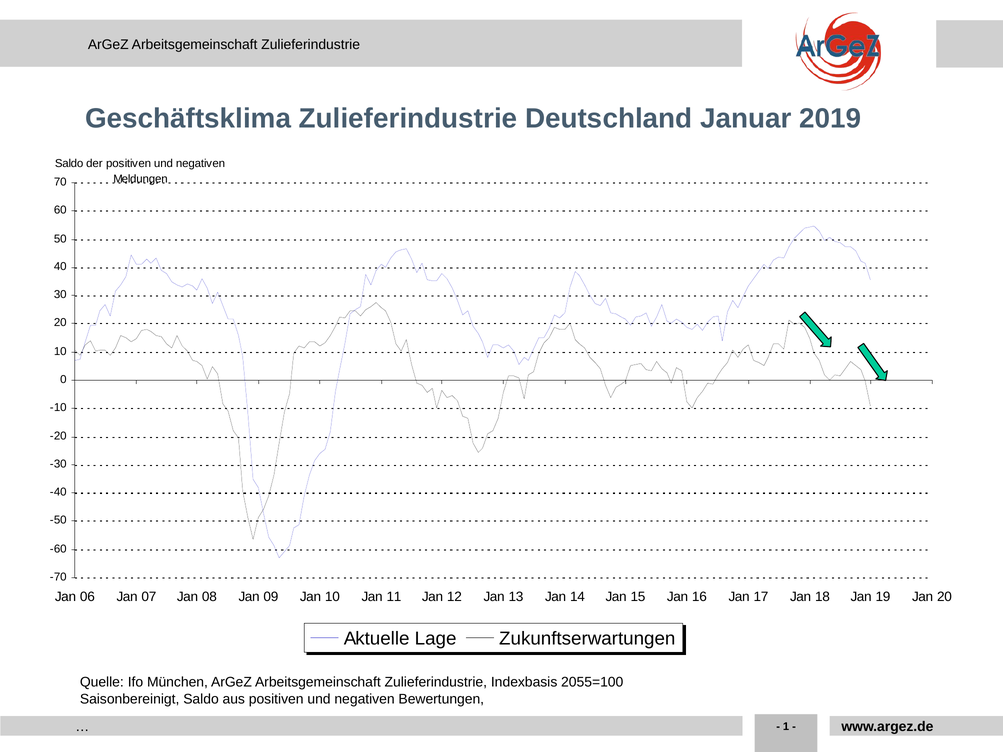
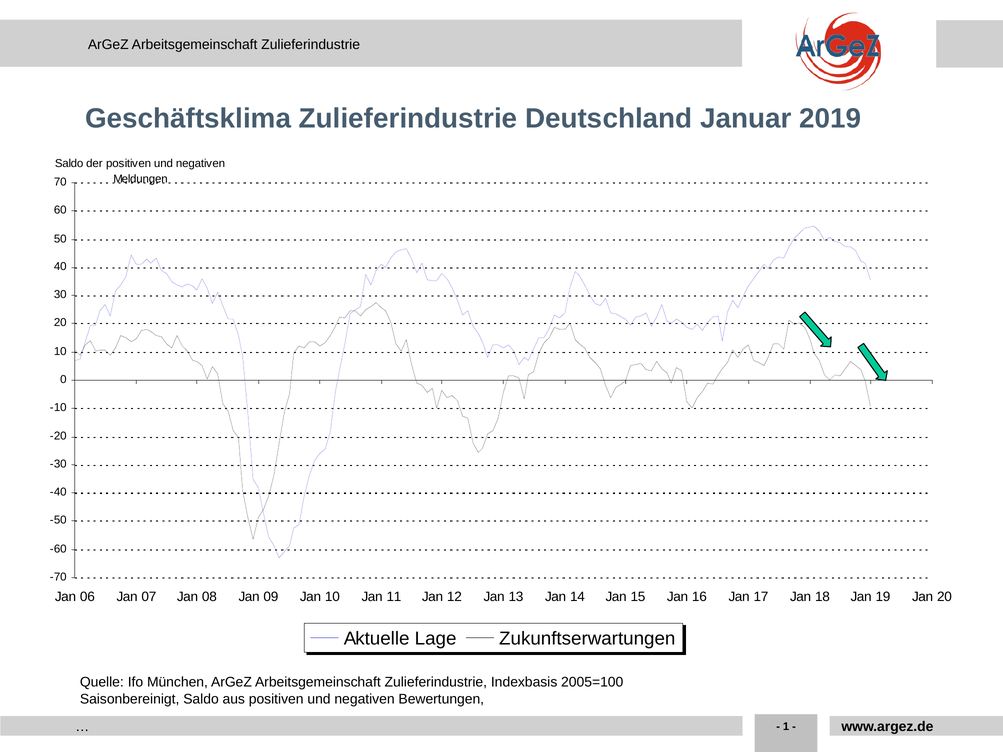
2055=100: 2055=100 -> 2005=100
